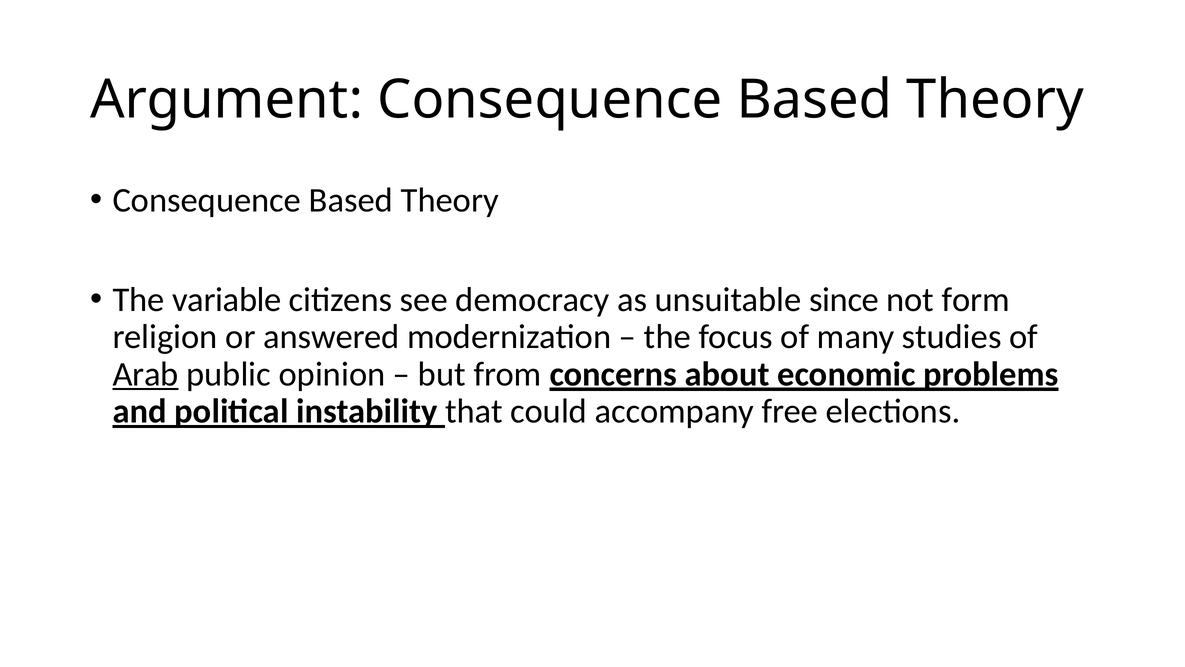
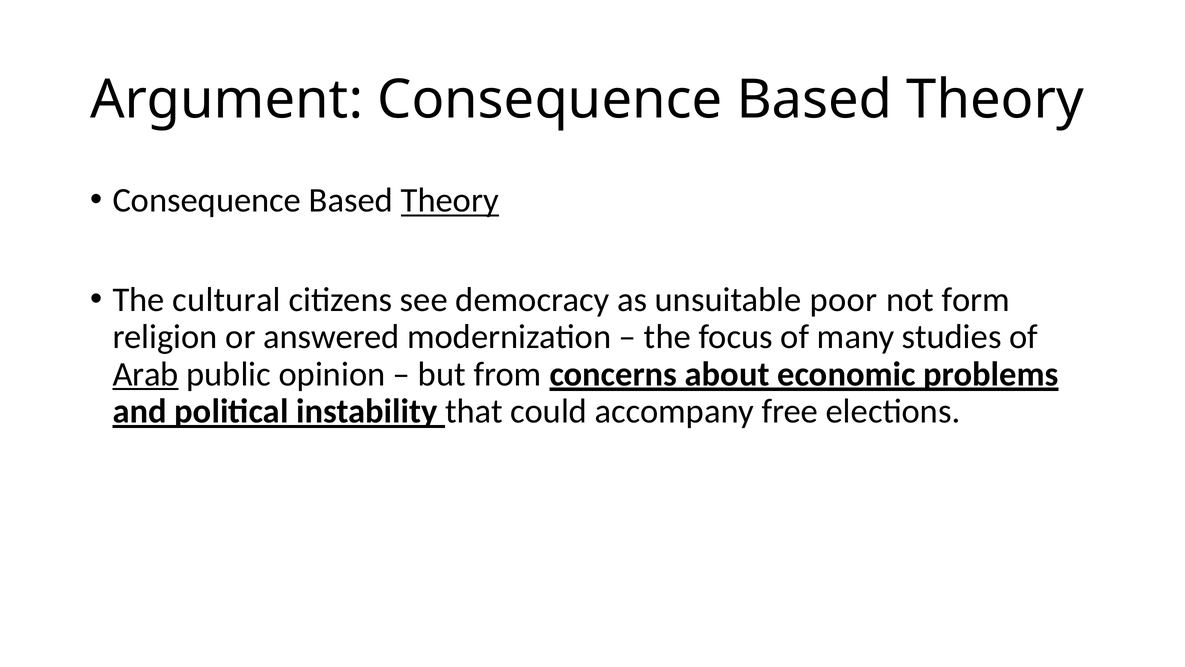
Theory at (450, 200) underline: none -> present
variable: variable -> cultural
since: since -> poor
